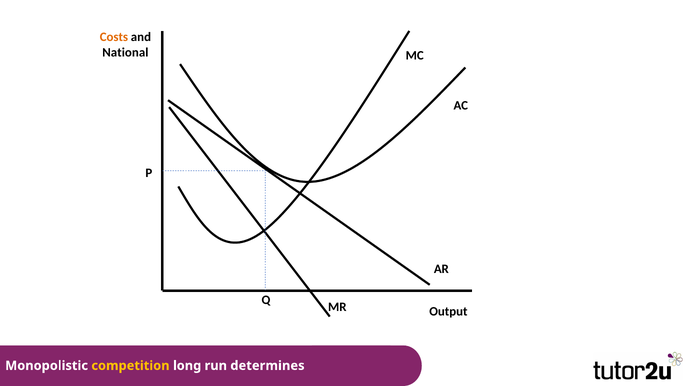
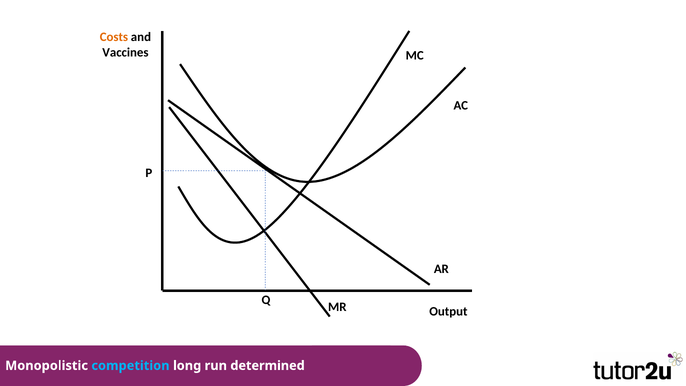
National: National -> Vaccines
competition colour: yellow -> light blue
determines: determines -> determined
